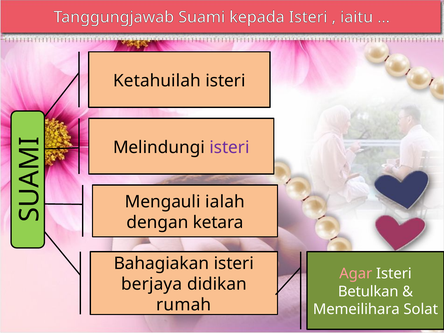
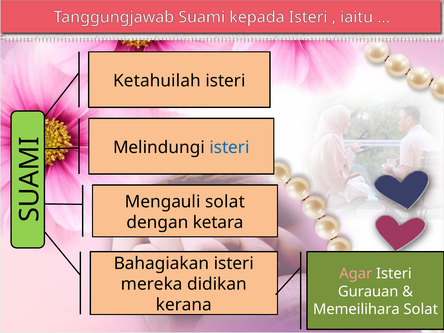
isteri at (229, 147) colour: purple -> blue
Mengauli ialah: ialah -> solat
berjaya: berjaya -> mereka
Betulkan: Betulkan -> Gurauan
rumah: rumah -> kerana
